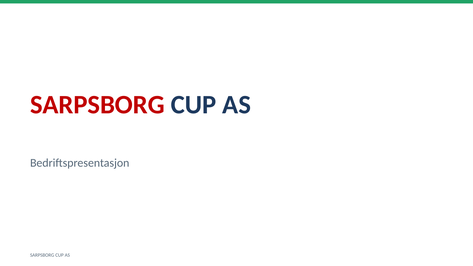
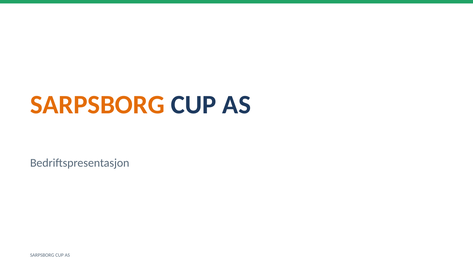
SARPSBORG at (97, 105) colour: red -> orange
